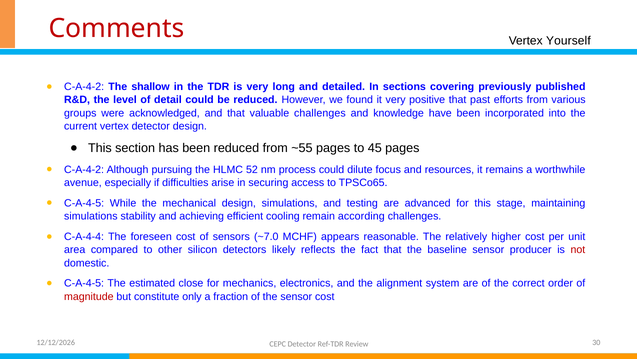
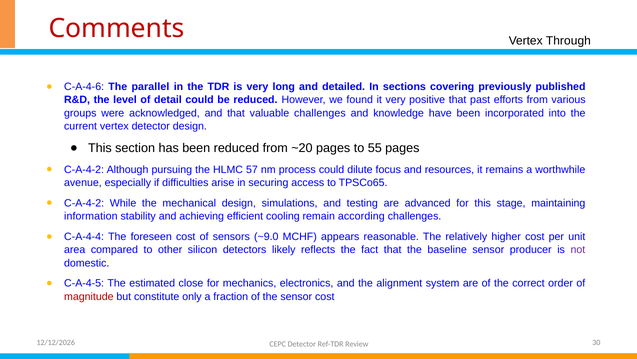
Yourself: Yourself -> Through
C-A-4-2 at (84, 87): C-A-4-2 -> C-A-4-6
shallow: shallow -> parallel
~55: ~55 -> ~20
45: 45 -> 55
52: 52 -> 57
C-A-4-5 at (84, 203): C-A-4-5 -> C-A-4-2
simulations at (91, 216): simulations -> information
~7.0: ~7.0 -> ~9.0
not colour: red -> purple
